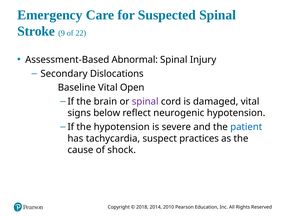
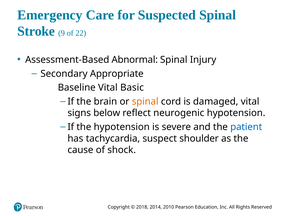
Dislocations: Dislocations -> Appropriate
Open: Open -> Basic
spinal at (145, 101) colour: purple -> orange
practices: practices -> shoulder
